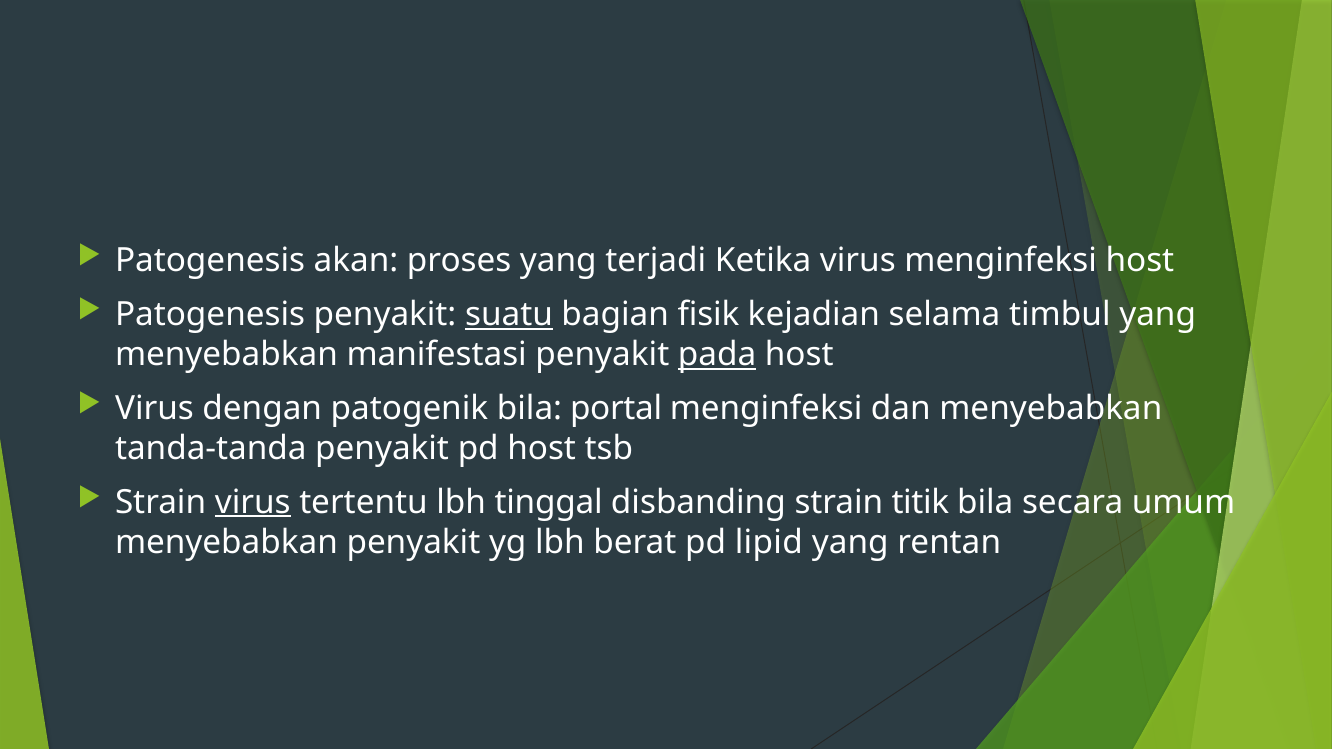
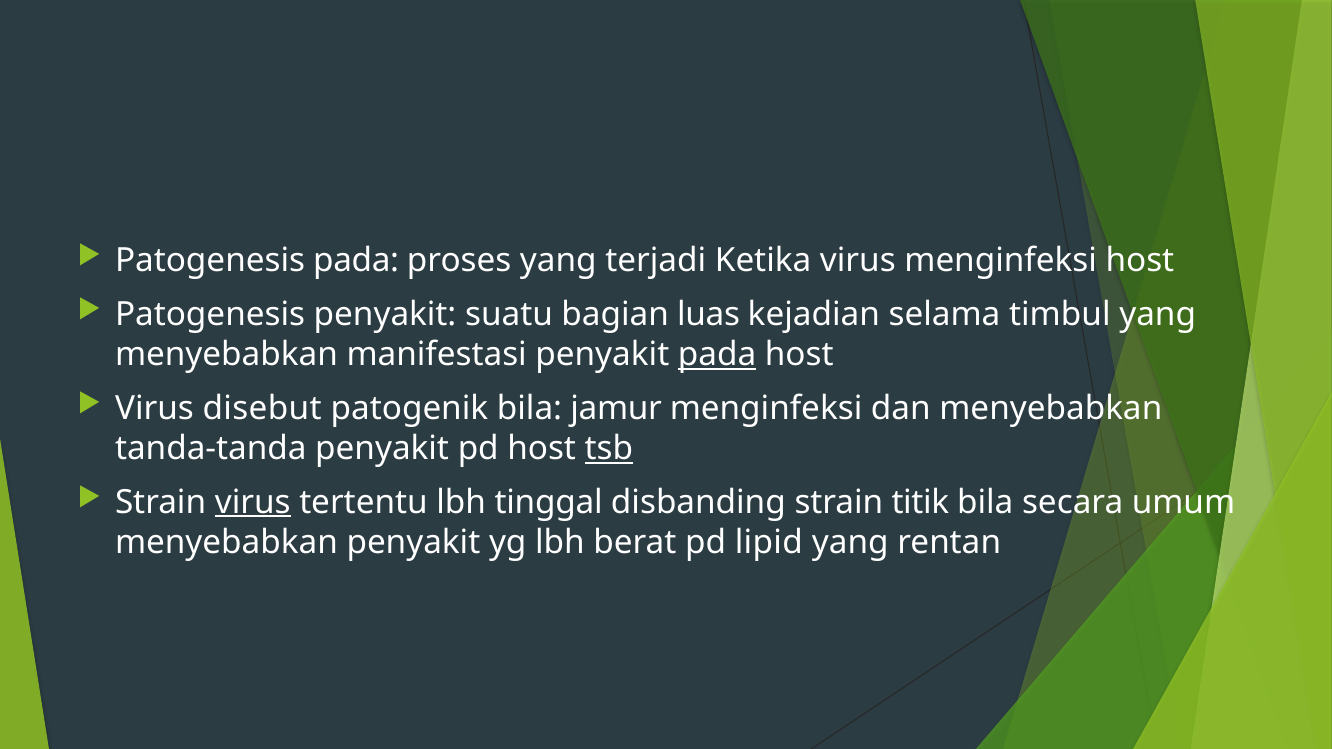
Patogenesis akan: akan -> pada
suatu underline: present -> none
fisik: fisik -> luas
dengan: dengan -> disebut
portal: portal -> jamur
tsb underline: none -> present
